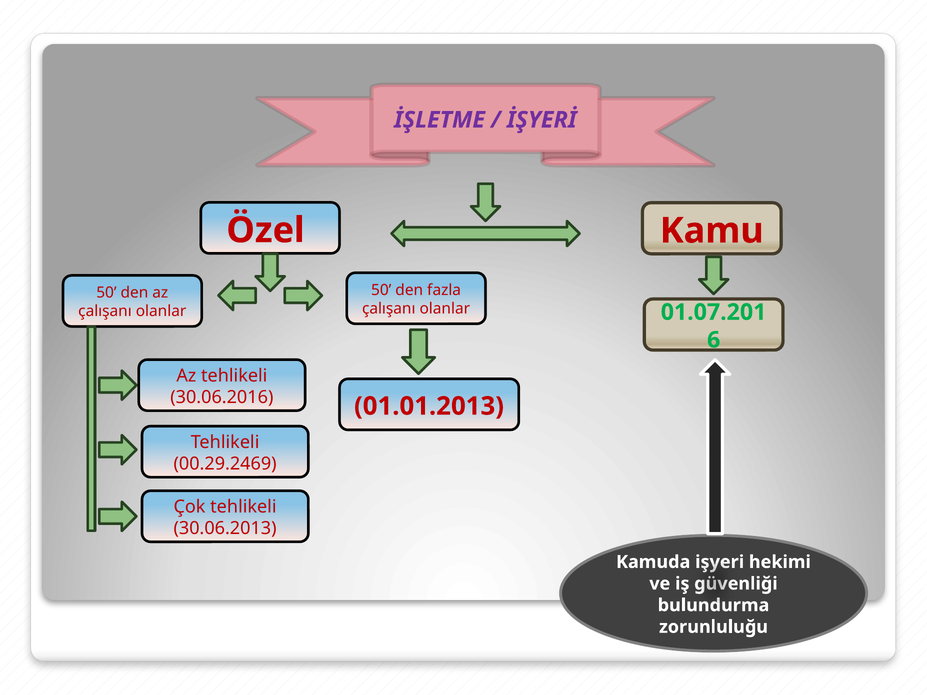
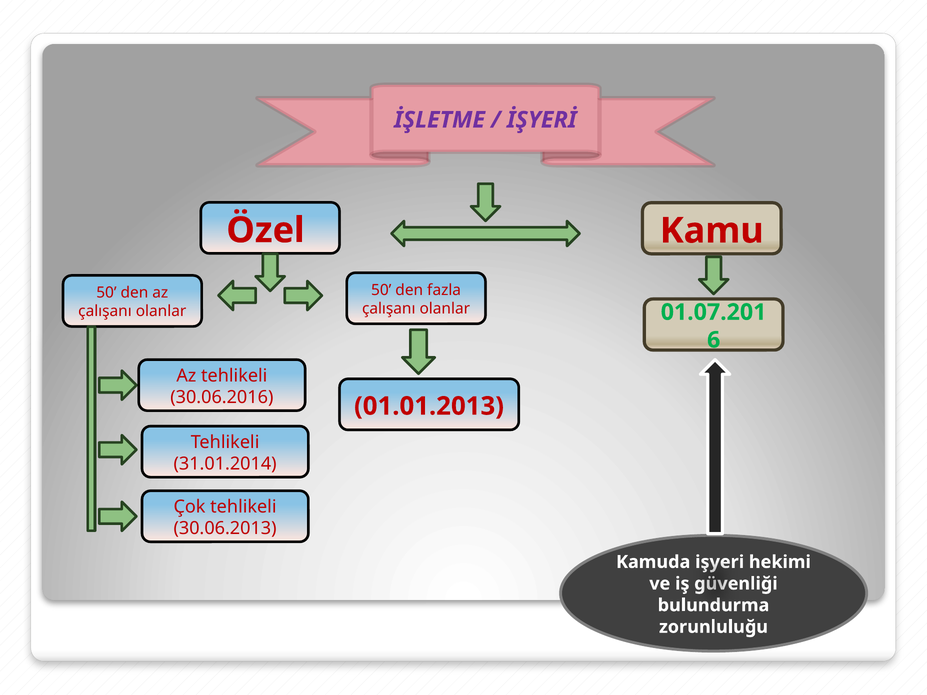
00.29.2469: 00.29.2469 -> 31.01.2014
